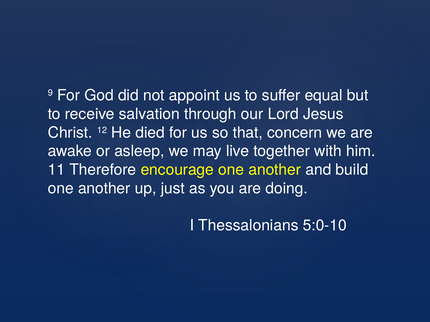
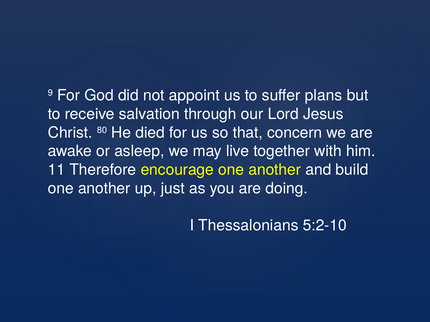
equal: equal -> plans
12: 12 -> 80
5:0-10: 5:0-10 -> 5:2-10
